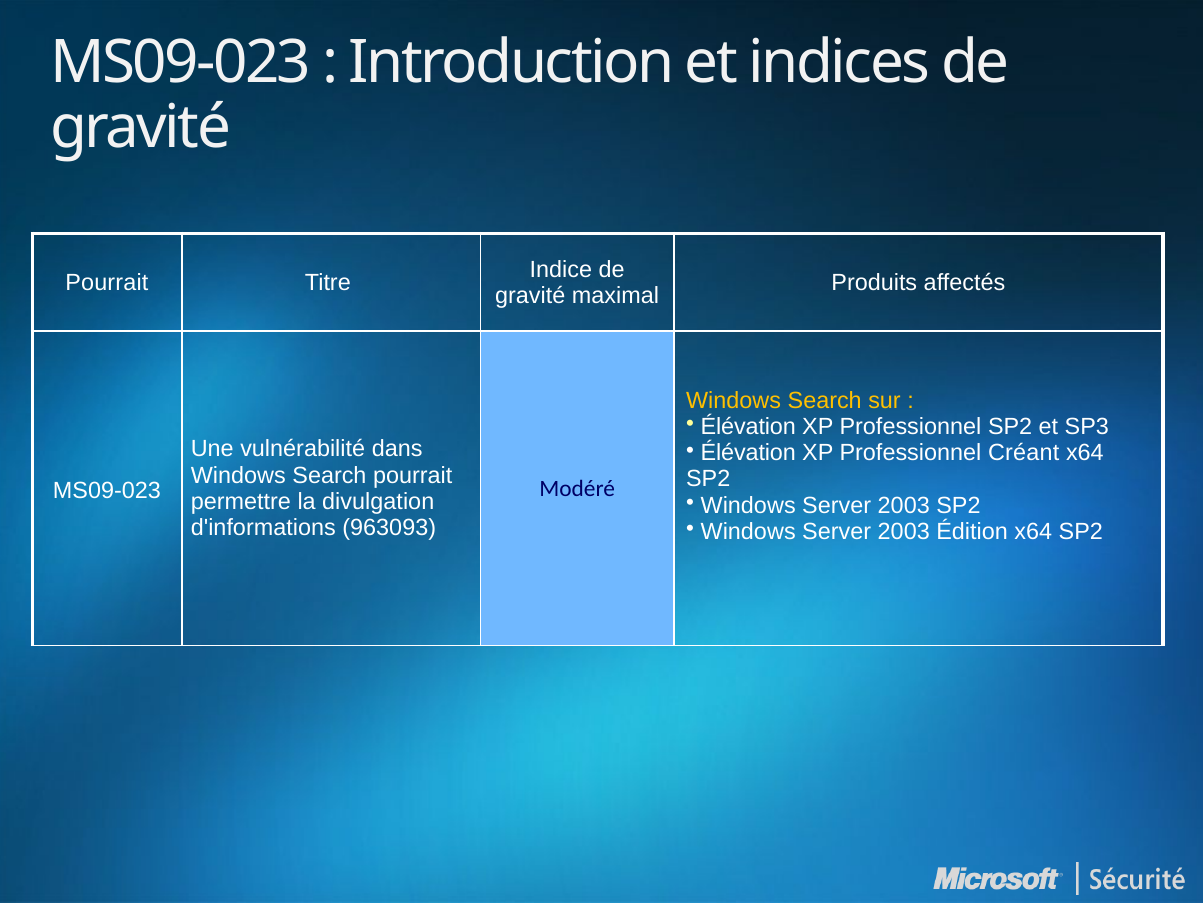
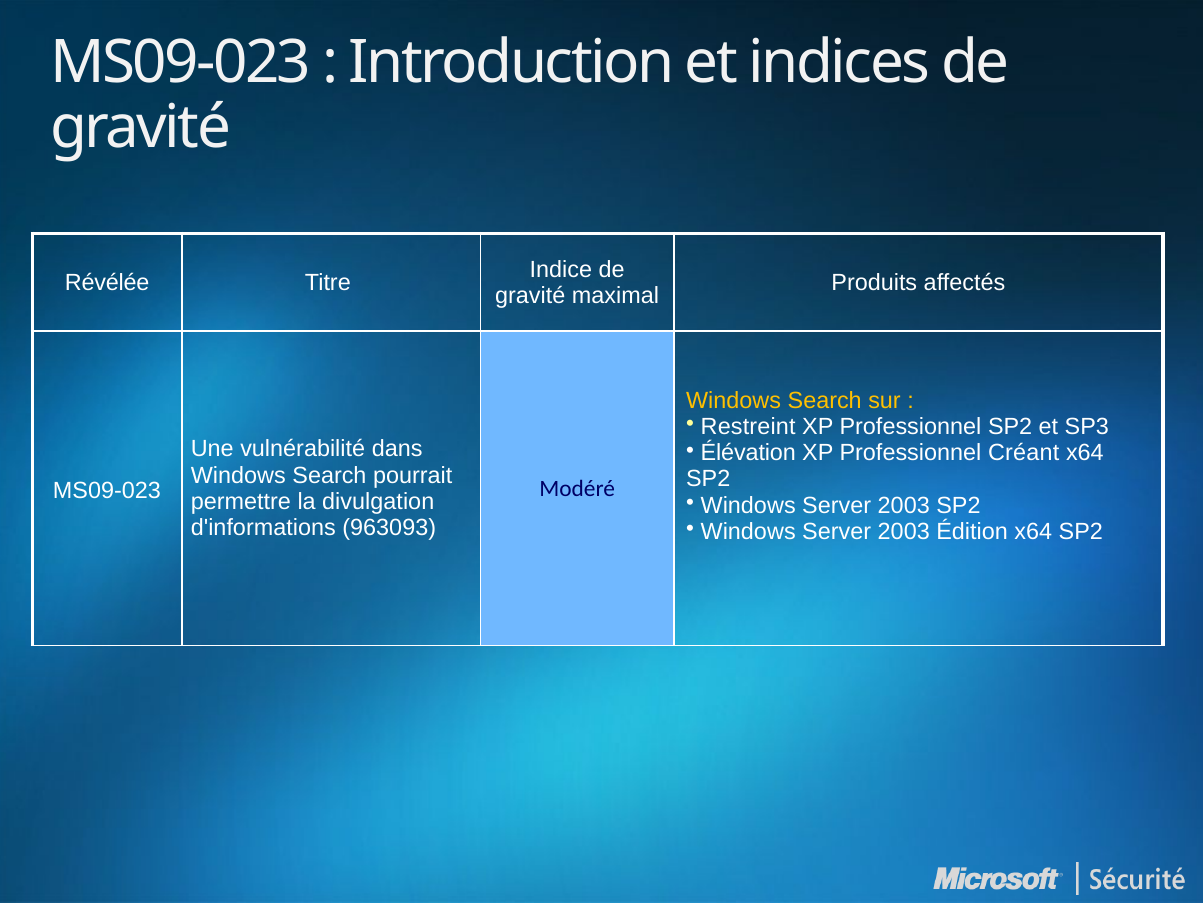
Pourrait at (107, 282): Pourrait -> Révélée
Élévation at (748, 426): Élévation -> Restreint
